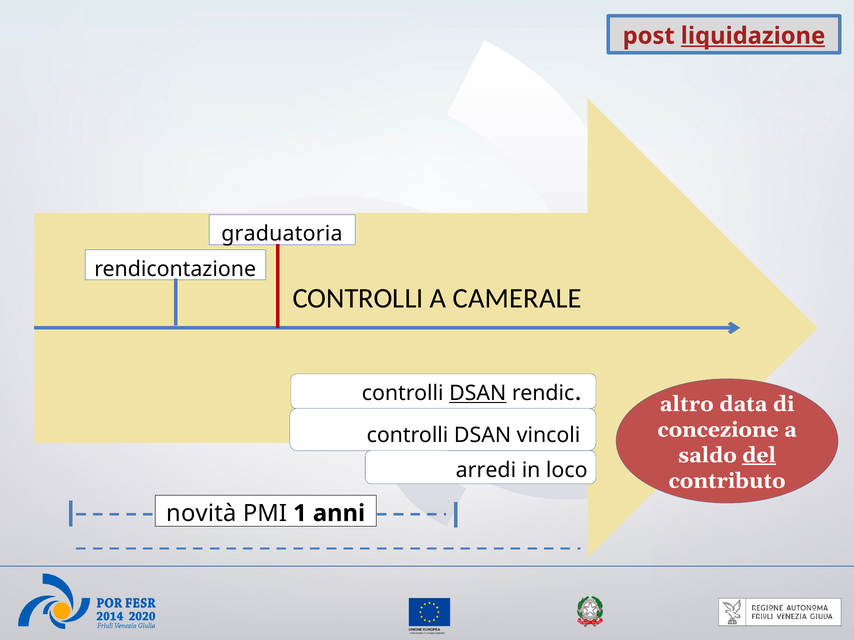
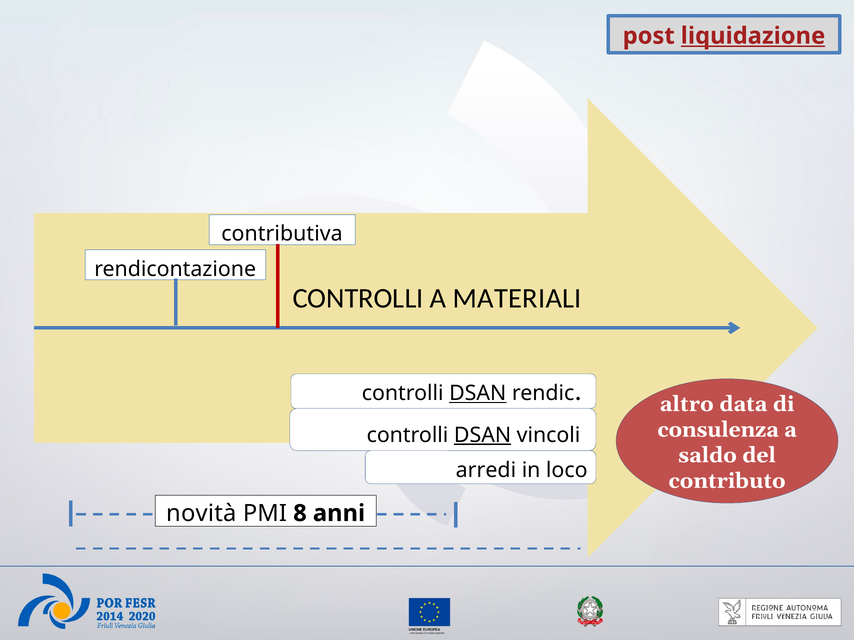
graduatoria: graduatoria -> contributiva
CAMERALE: CAMERALE -> MATERIALI
concezione: concezione -> consulenza
DSAN at (483, 435) underline: none -> present
del underline: present -> none
1: 1 -> 8
